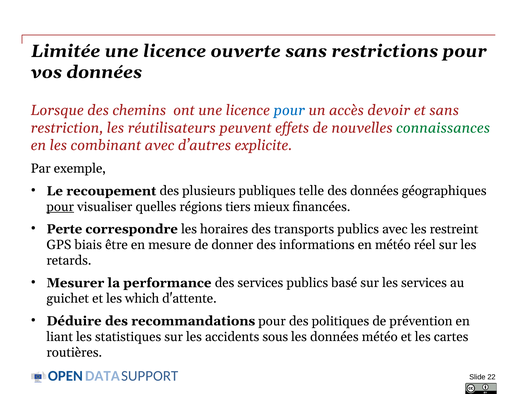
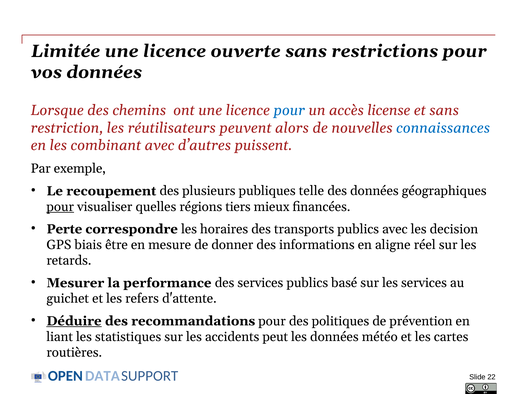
devoir: devoir -> license
effets: effets -> alors
connaissances colour: green -> blue
explicite: explicite -> puissent
restreint: restreint -> decision
en météo: météo -> aligne
which: which -> refers
Déduire underline: none -> present
sous: sous -> peut
